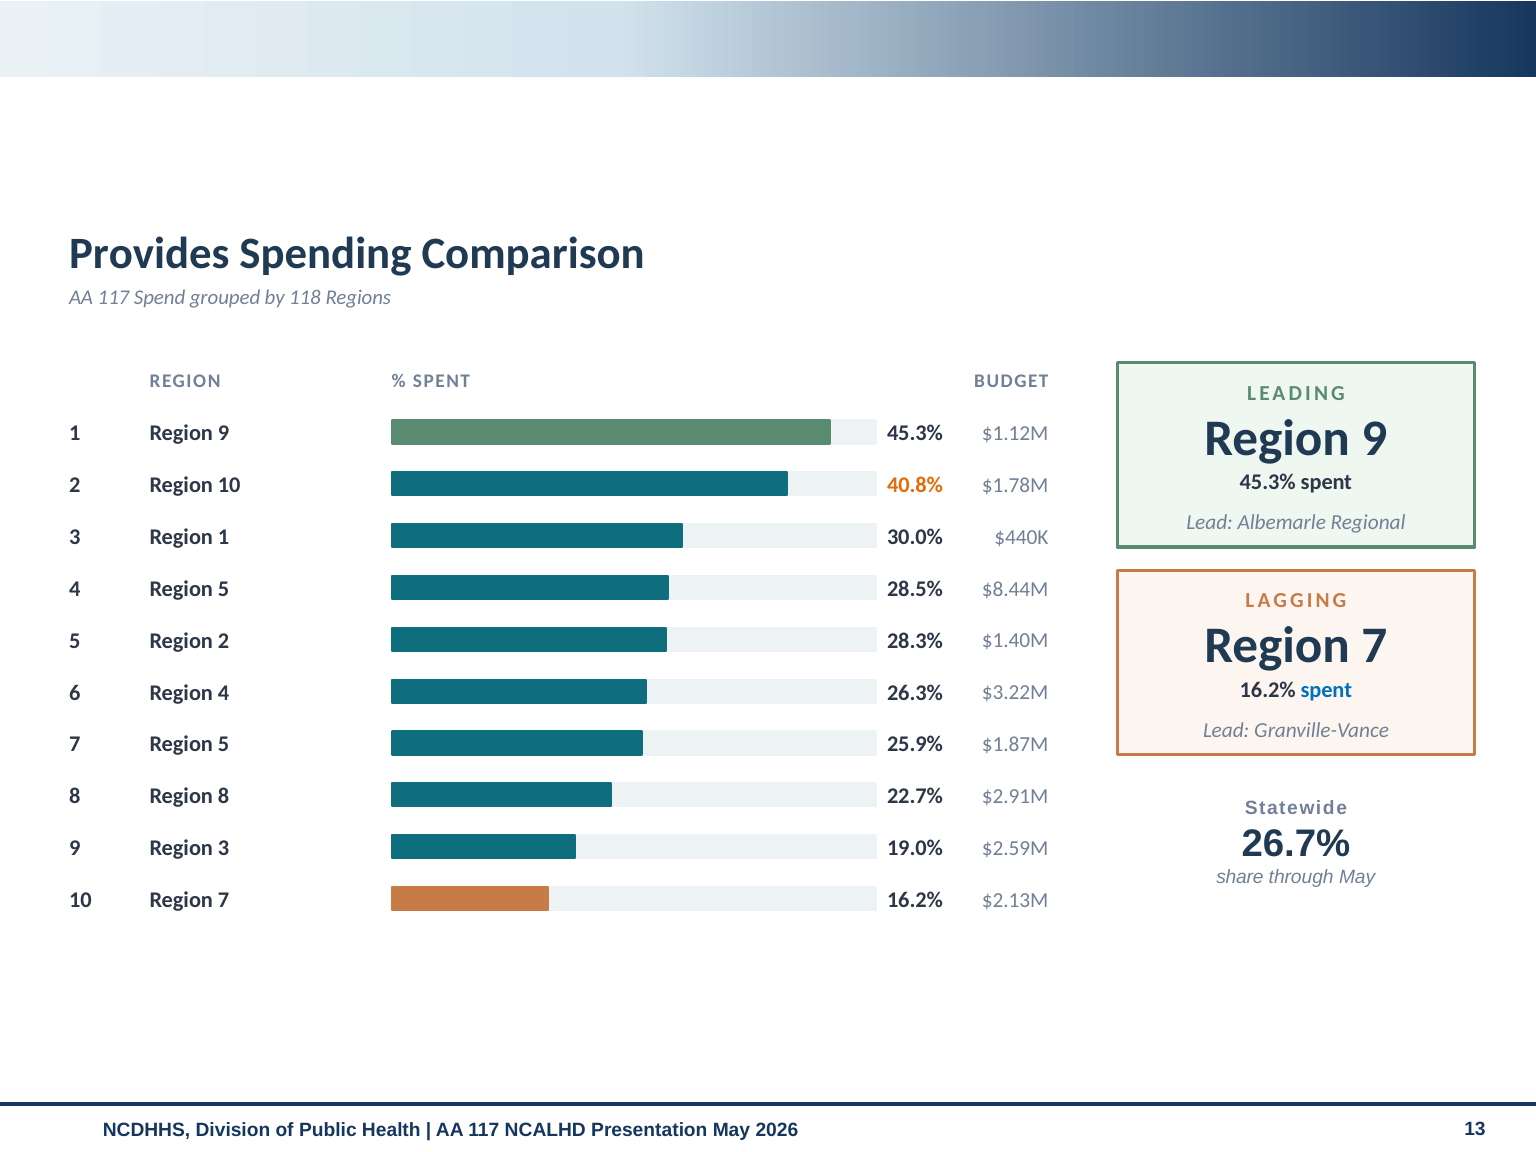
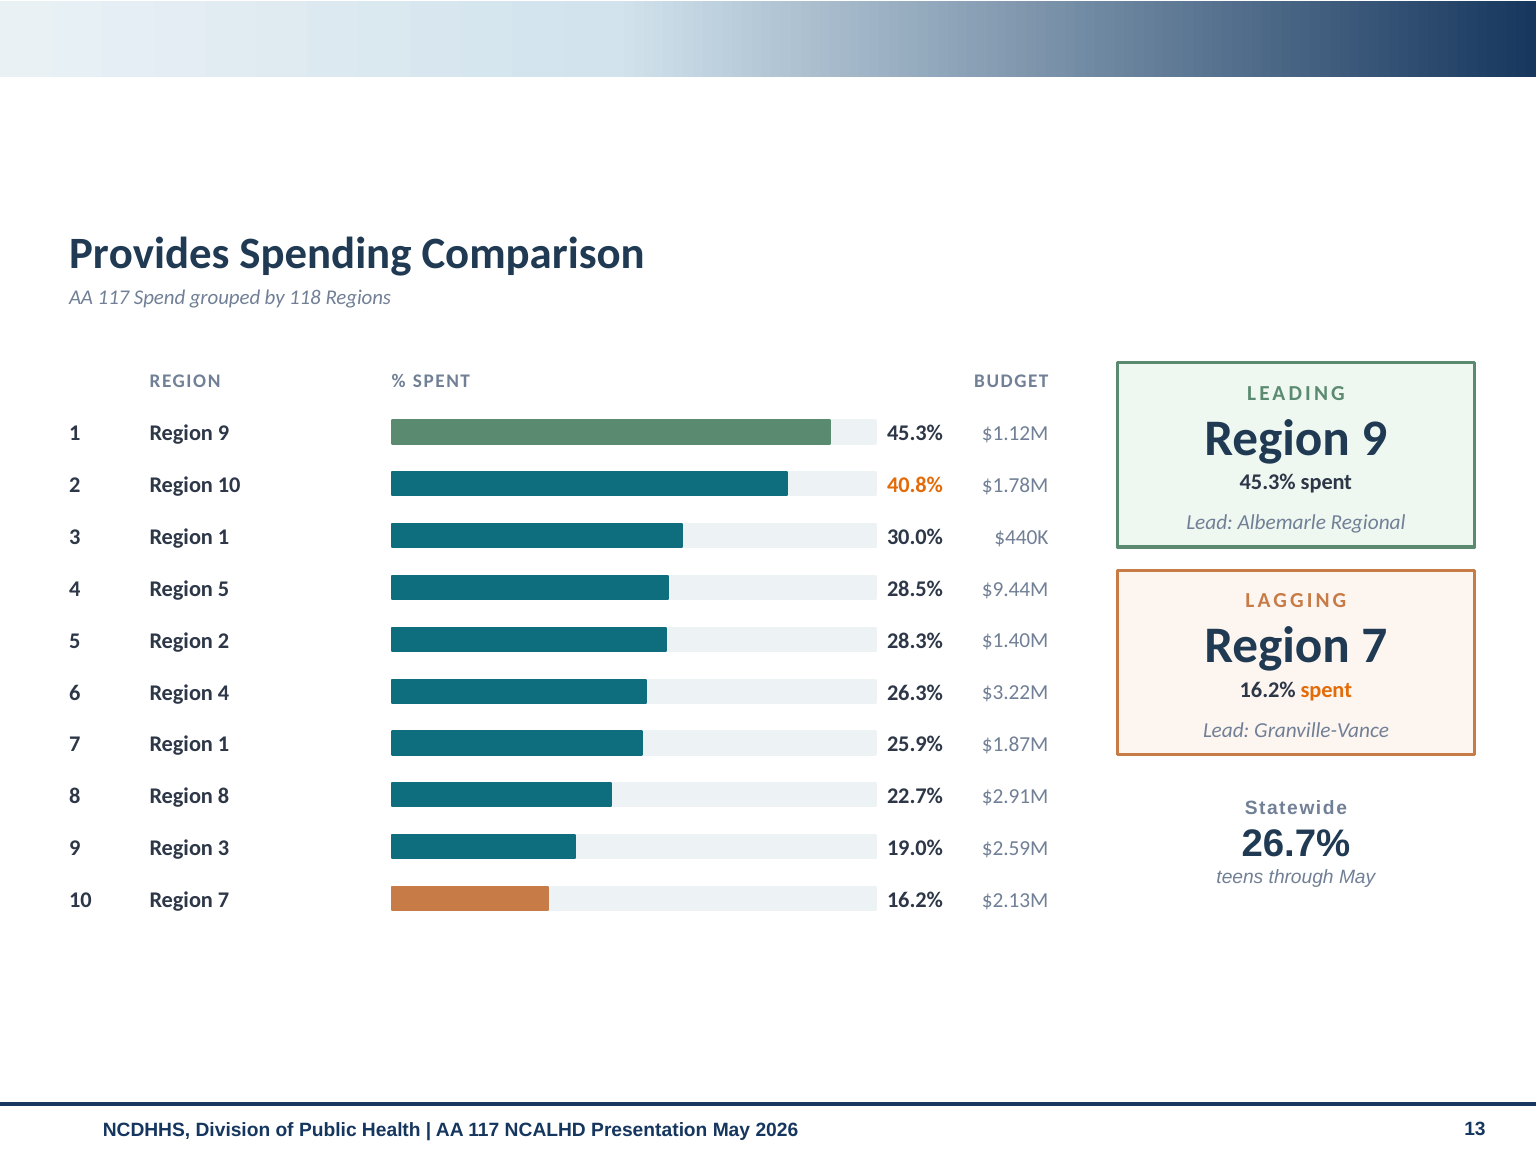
$8.44M: $8.44M -> $9.44M
spent at (1326, 690) colour: blue -> orange
7 Region 5: 5 -> 1
share: share -> teens
